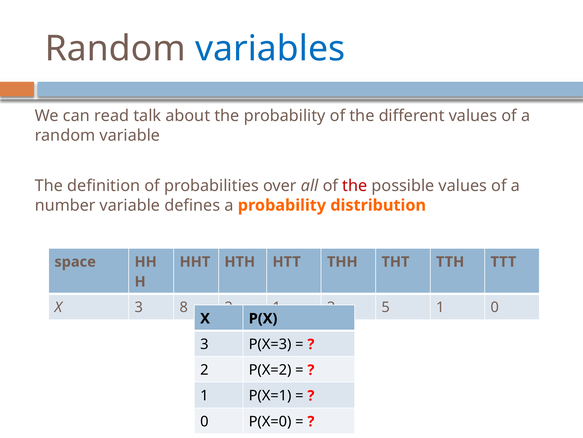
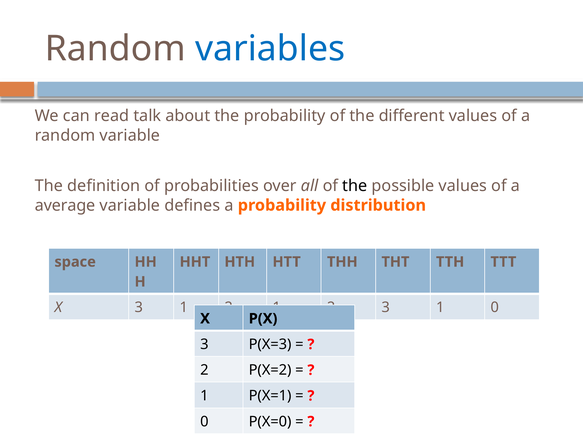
the at (355, 186) colour: red -> black
number: number -> average
X 3 8: 8 -> 1
5 at (386, 307): 5 -> 3
